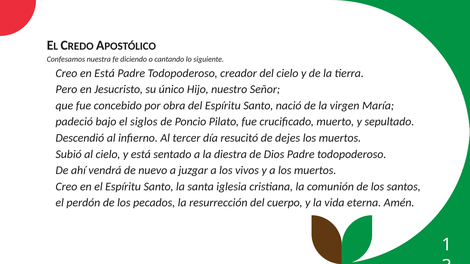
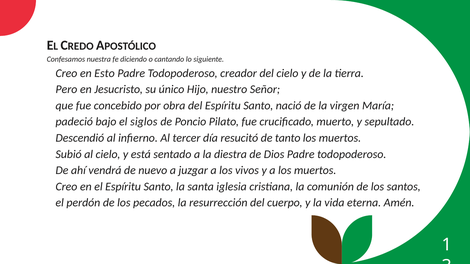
en Está: Está -> Esto
dejes: dejes -> tanto
